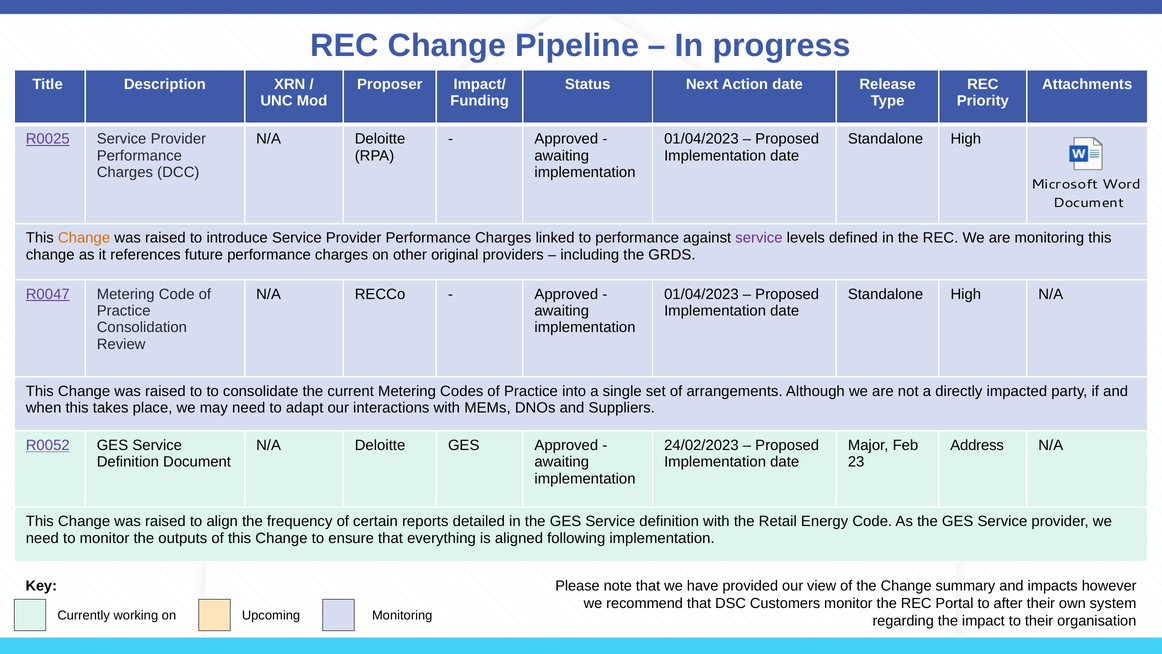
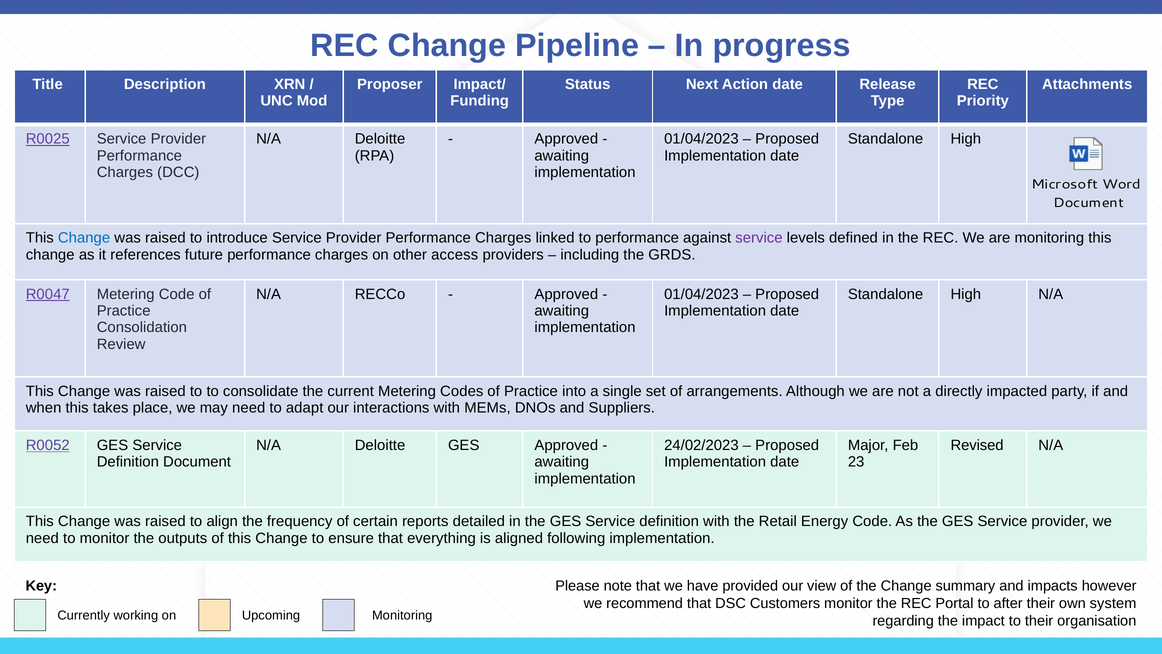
Change at (84, 238) colour: orange -> blue
original: original -> access
Address: Address -> Revised
